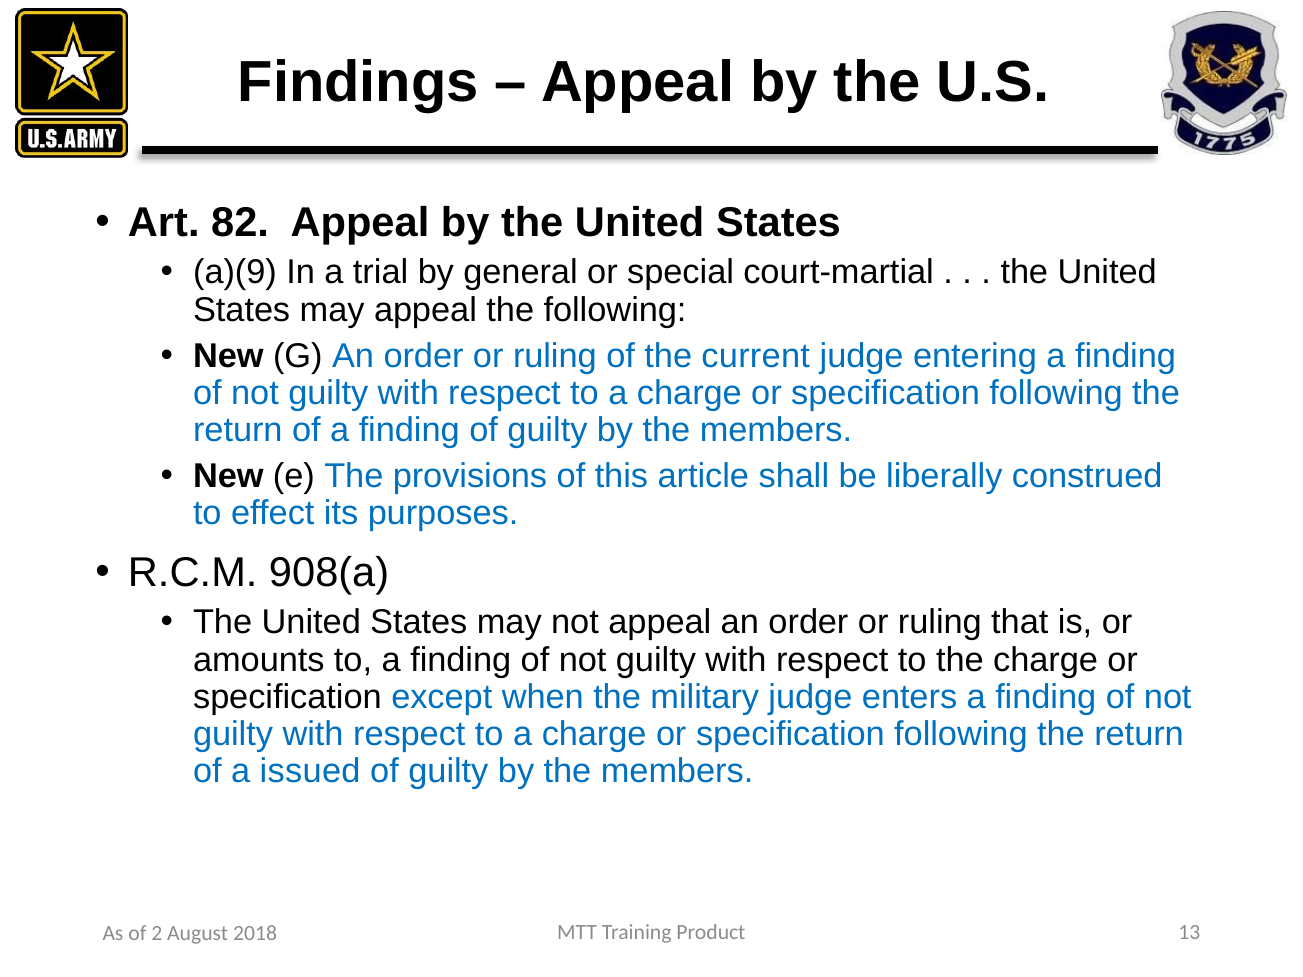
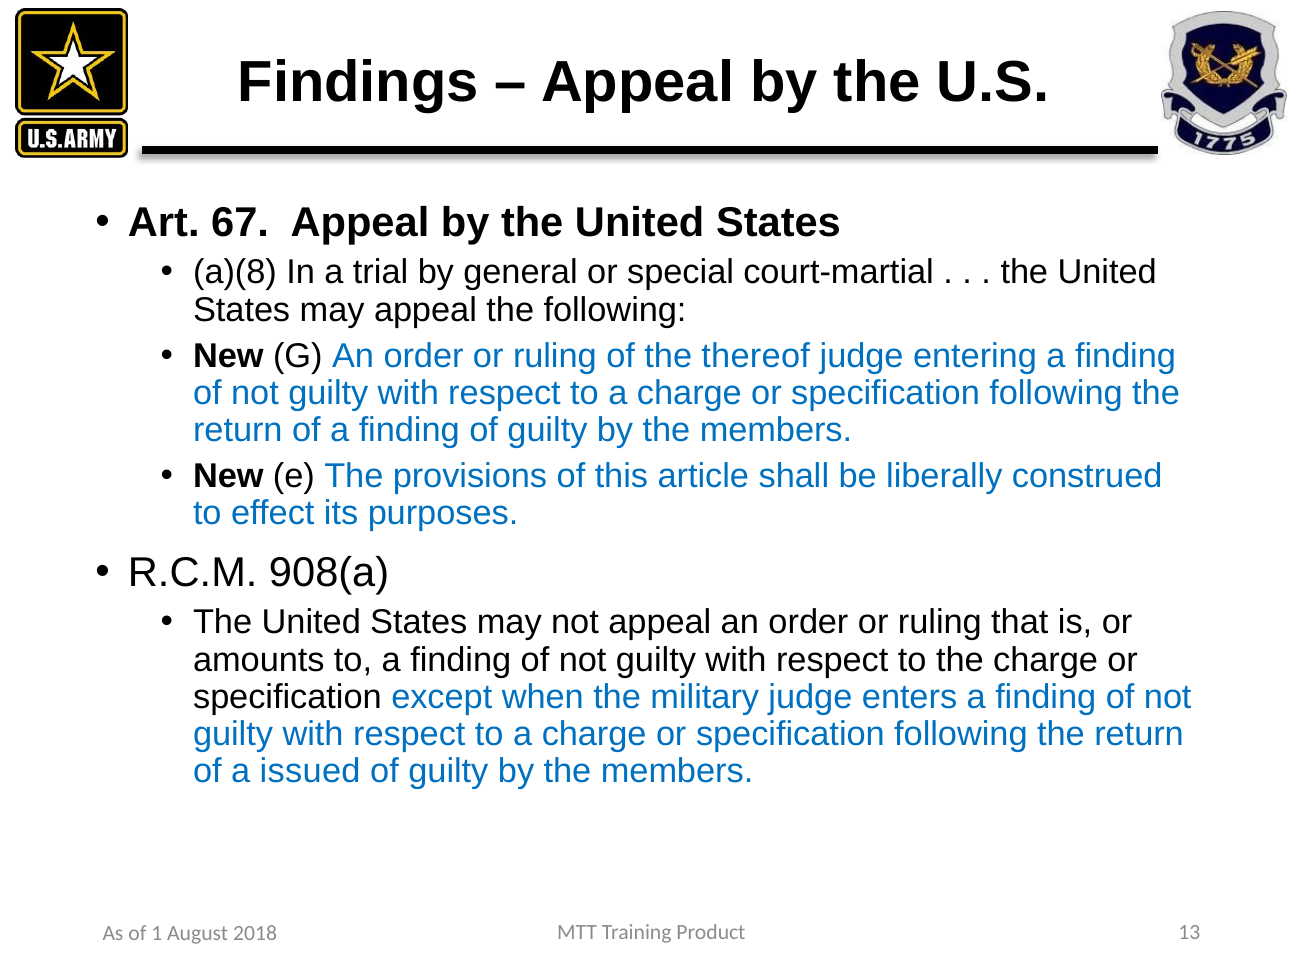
82: 82 -> 67
a)(9: a)(9 -> a)(8
current: current -> thereof
2: 2 -> 1
